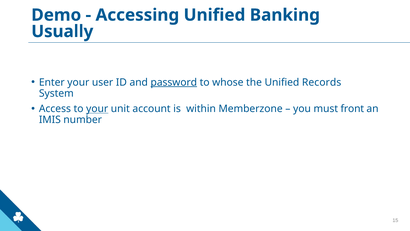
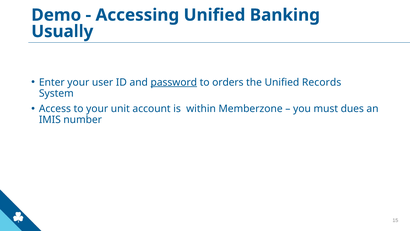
whose: whose -> orders
your at (97, 109) underline: present -> none
front: front -> dues
